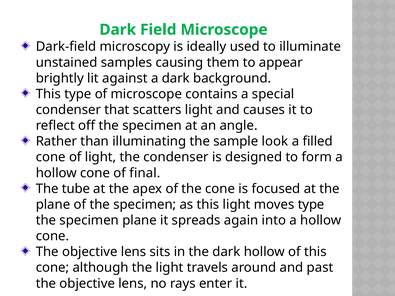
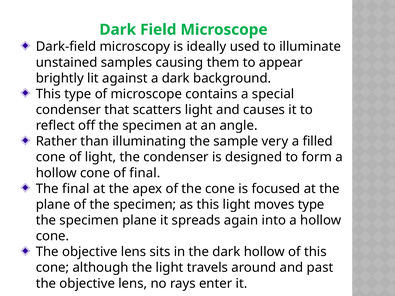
look: look -> very
The tube: tube -> final
